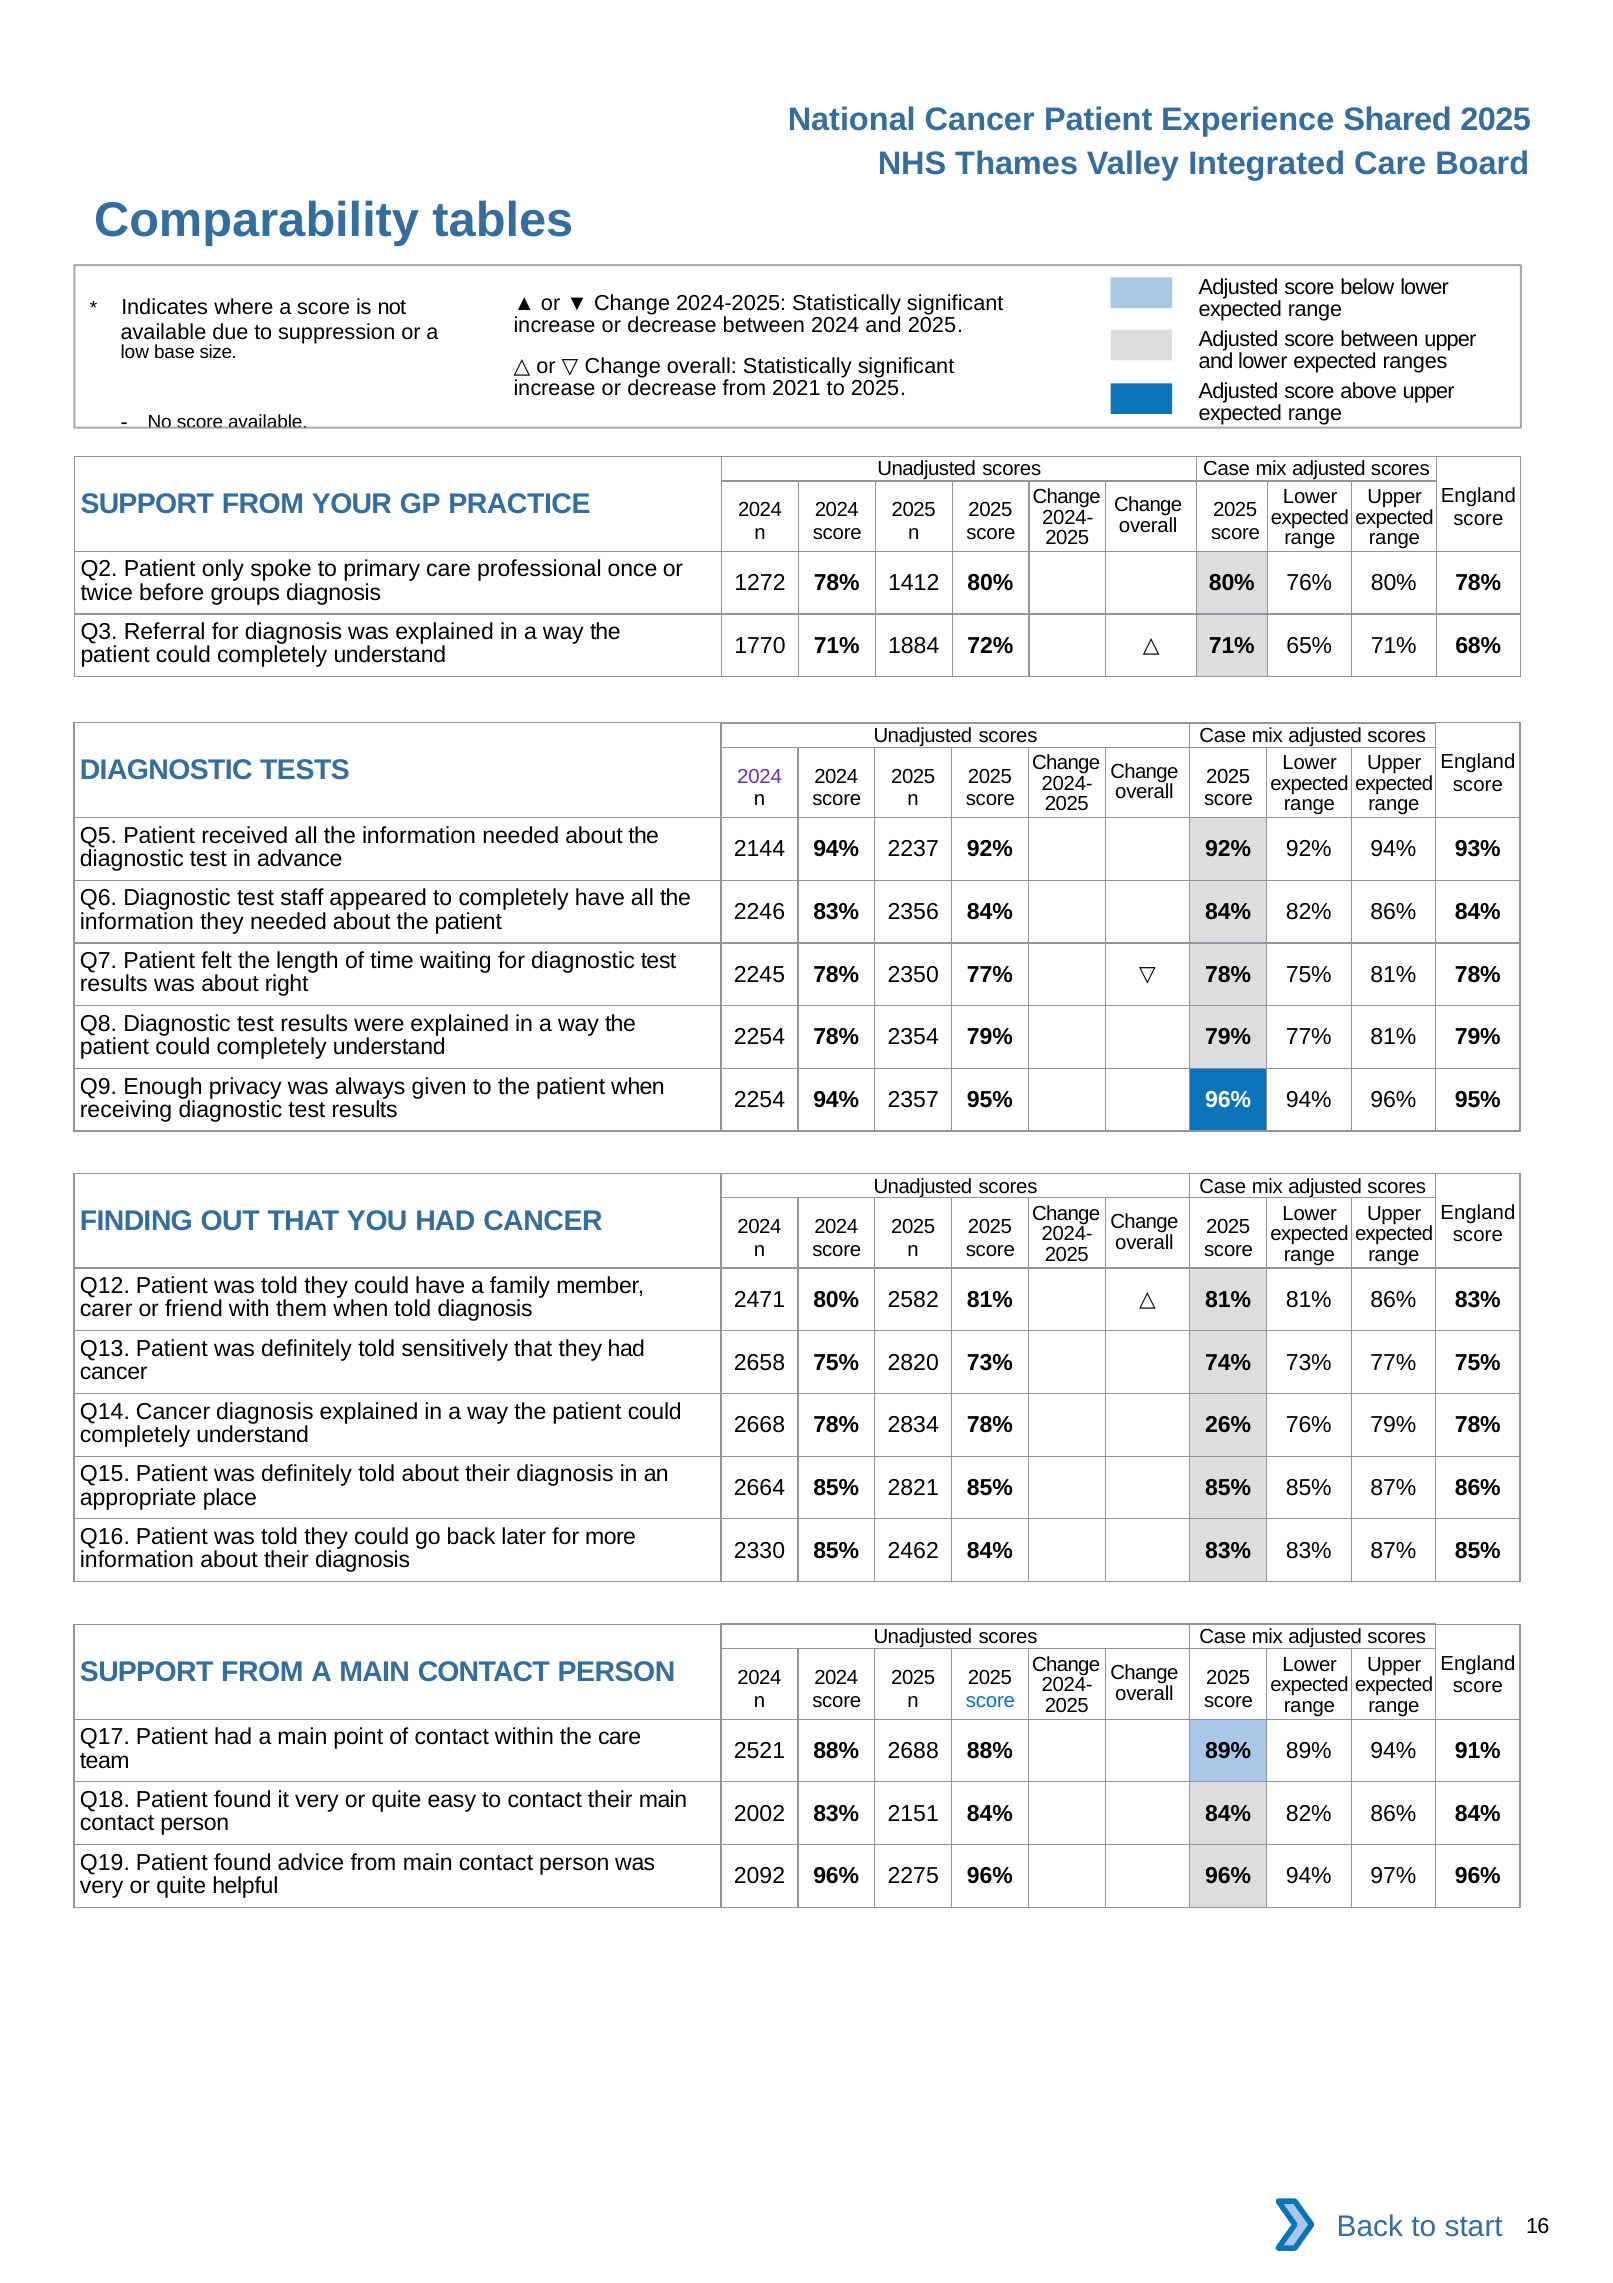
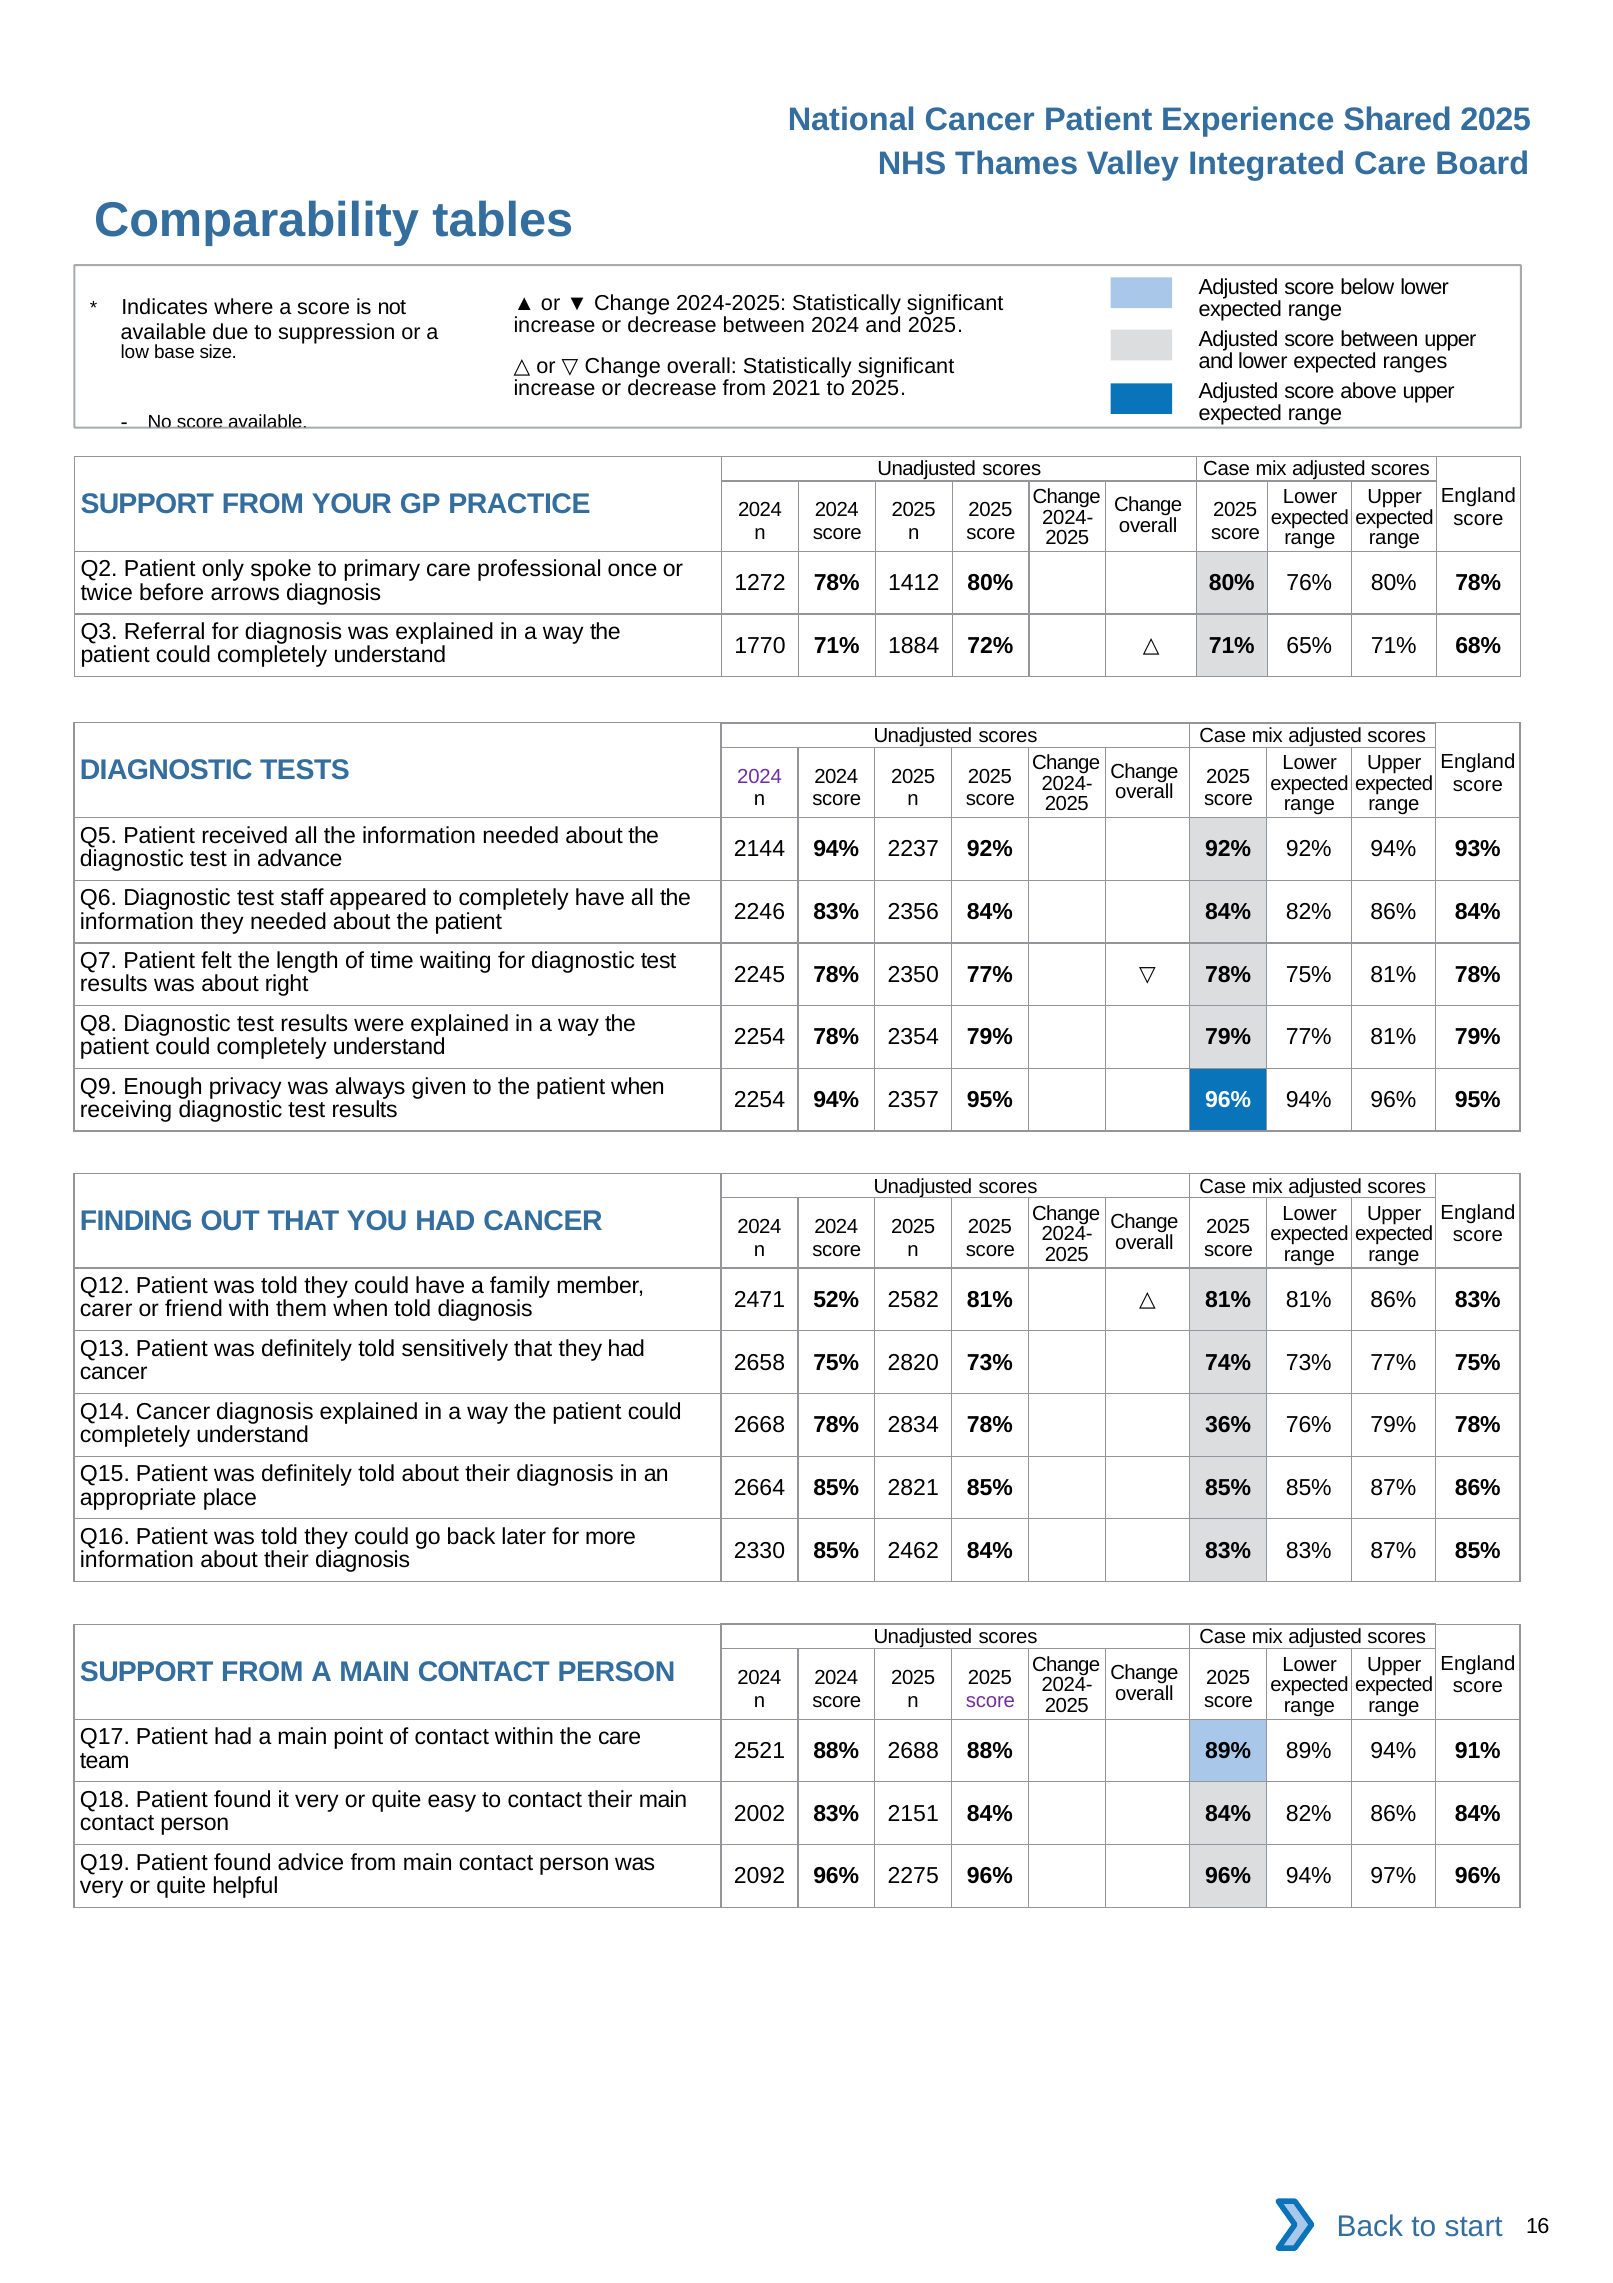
groups: groups -> arrows
2471 80%: 80% -> 52%
26%: 26% -> 36%
score at (990, 1700) colour: blue -> purple
